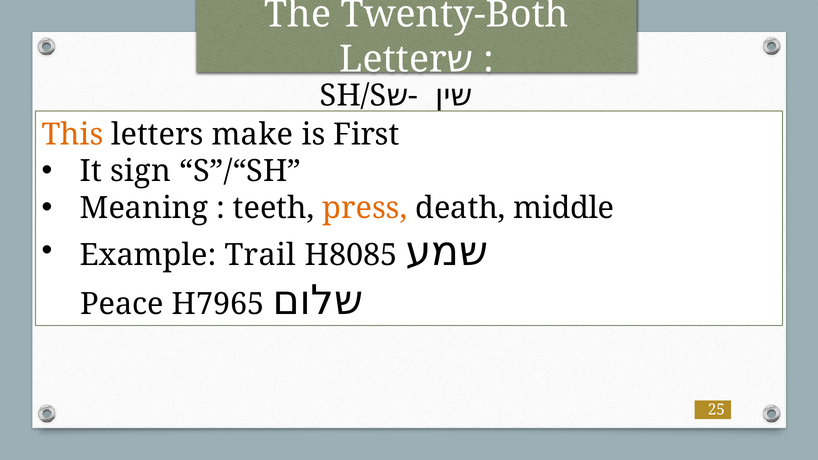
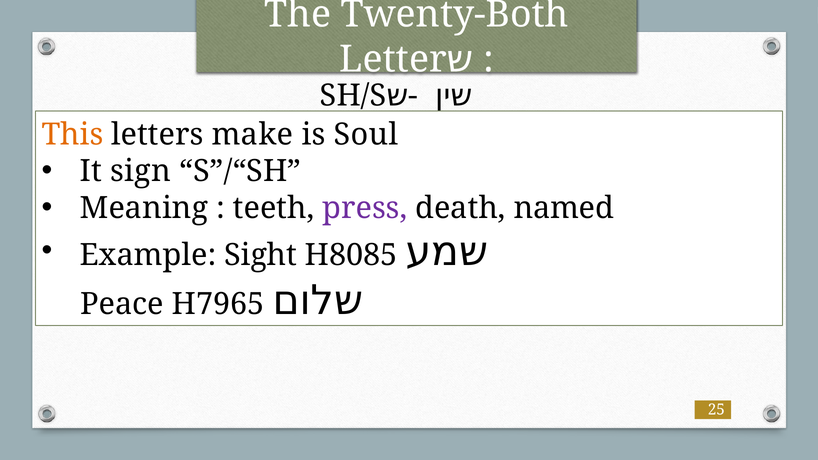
First: First -> Soul
press colour: orange -> purple
middle: middle -> named
Trail: Trail -> Sight
